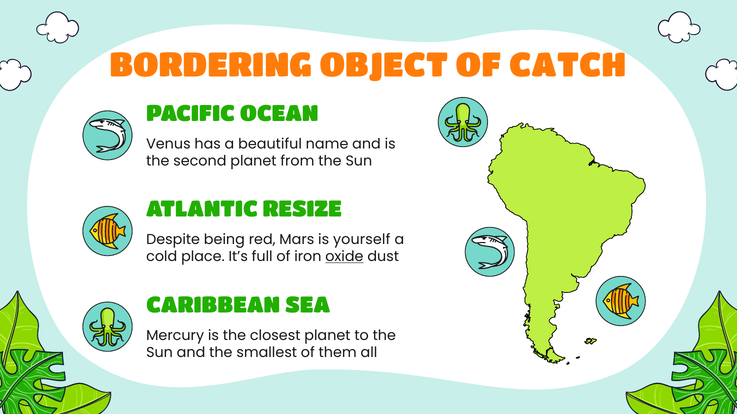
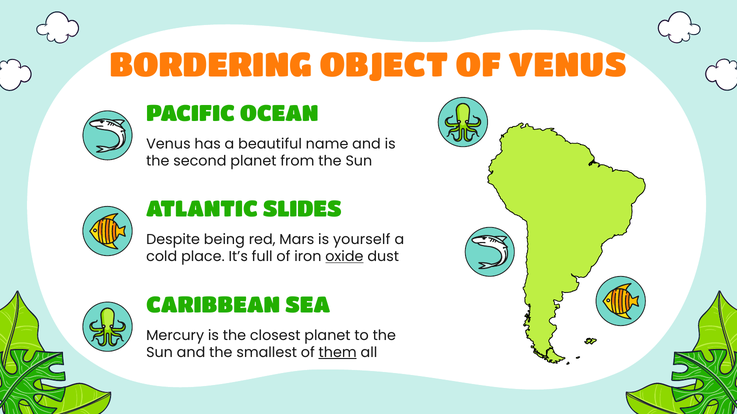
OF CATCH: CATCH -> VENUS
RESIZE: RESIZE -> SLIDES
them underline: none -> present
